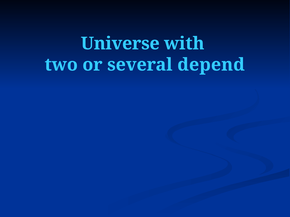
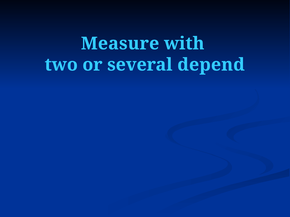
Universe: Universe -> Measure
